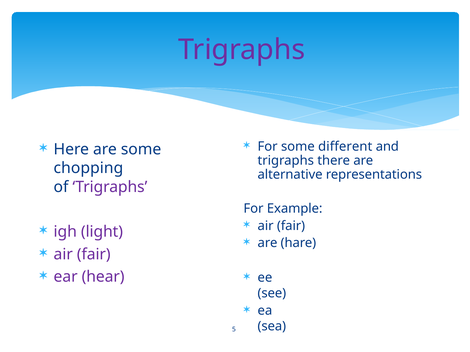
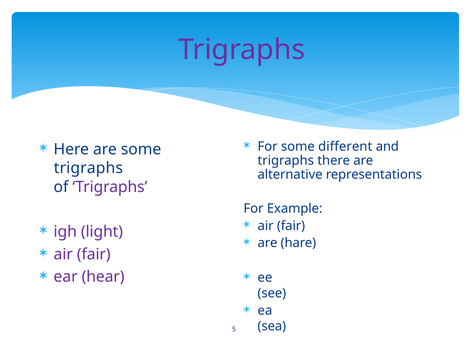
chopping at (88, 168): chopping -> trigraphs
